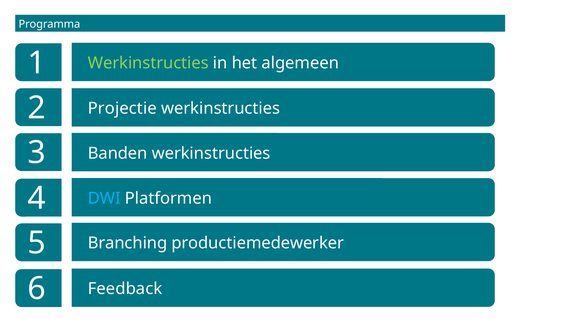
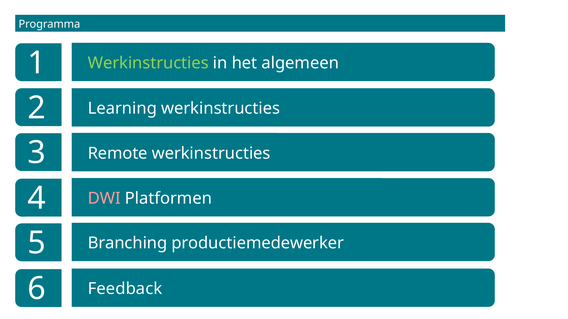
Projectie: Projectie -> Learning
Banden: Banden -> Remote
DWI colour: light blue -> pink
